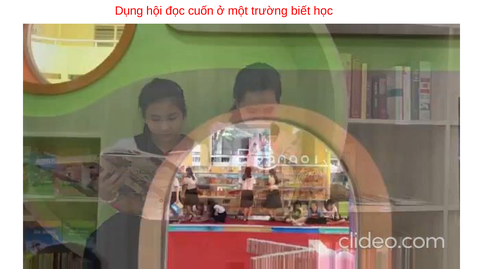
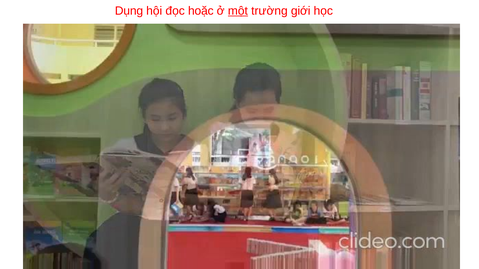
cuốn: cuốn -> hoặc
một underline: none -> present
biết: biết -> giới
